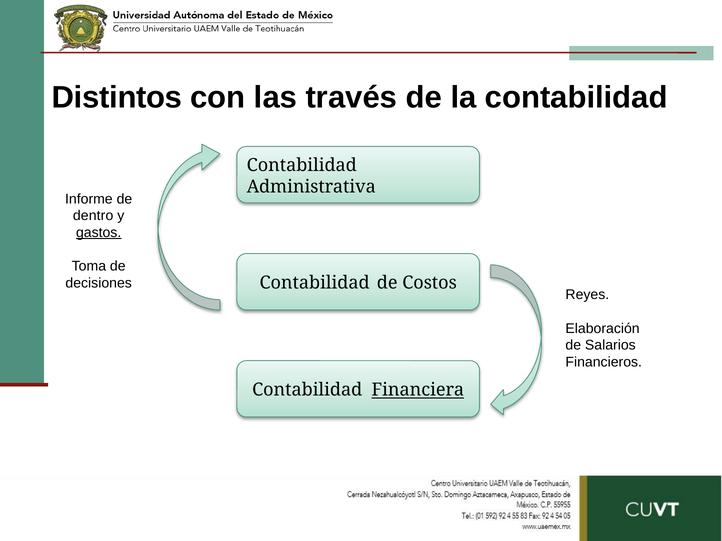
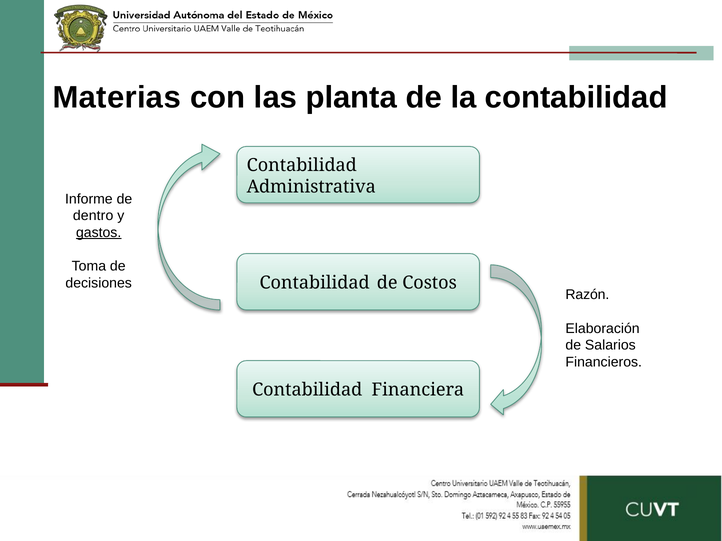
Distintos: Distintos -> Materias
través: través -> planta
Reyes: Reyes -> Razón
Financiera underline: present -> none
